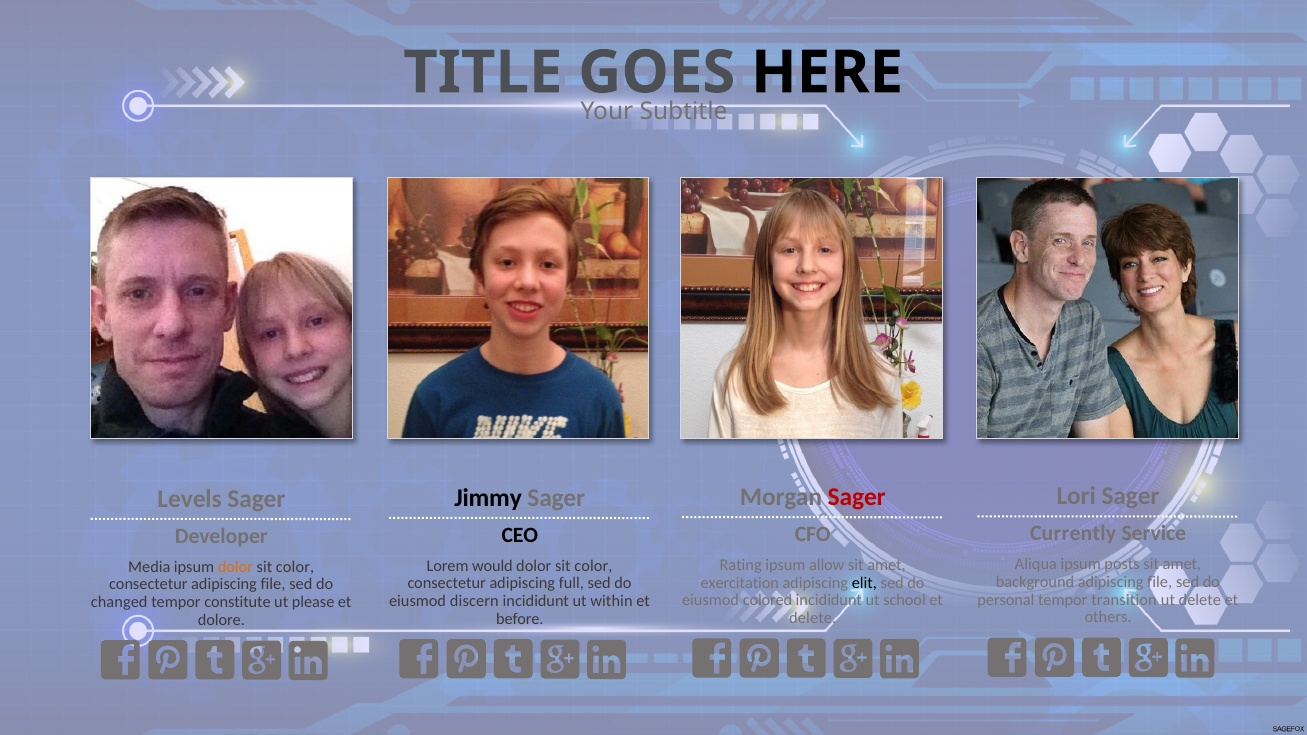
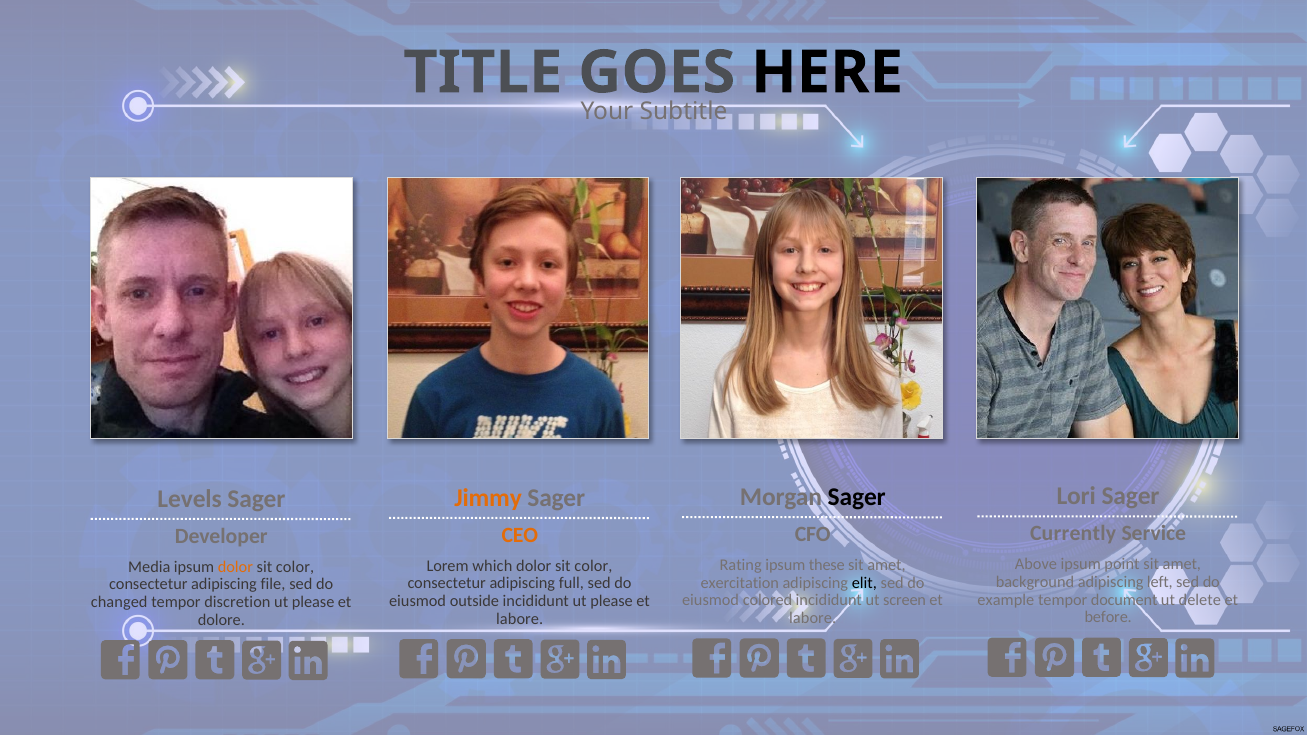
Sager at (857, 497) colour: red -> black
Jimmy colour: black -> orange
CEO colour: black -> orange
Aliqua: Aliqua -> Above
posts: posts -> point
allow: allow -> these
would: would -> which
file at (1160, 582): file -> left
personal: personal -> example
transition: transition -> document
school: school -> screen
discern: discern -> outside
incididunt ut within: within -> please
constitute: constitute -> discretion
others: others -> before
delete at (813, 618): delete -> labore
before at (520, 619): before -> labore
